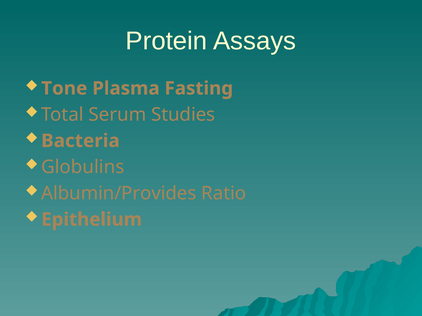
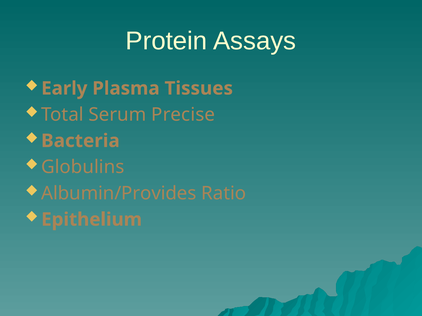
Tone: Tone -> Early
Fasting: Fasting -> Tissues
Studies: Studies -> Precise
